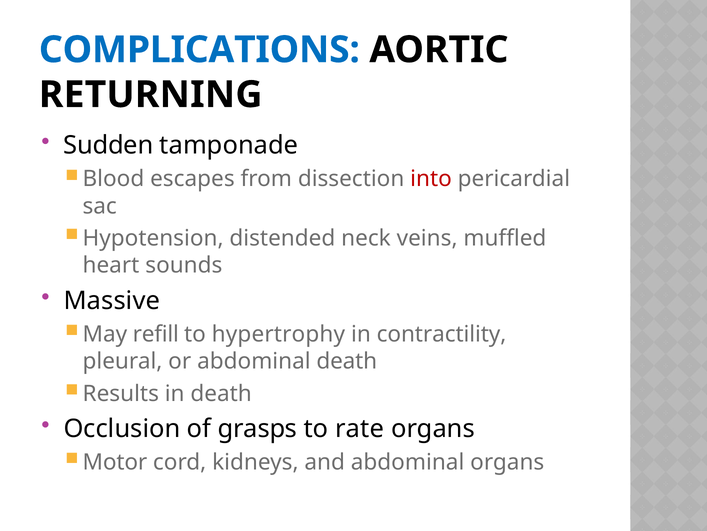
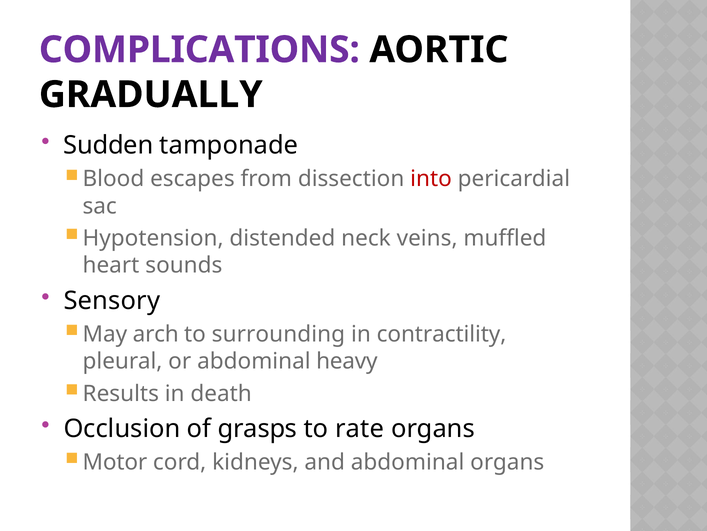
COMPLICATIONS colour: blue -> purple
RETURNING: RETURNING -> GRADUALLY
Massive: Massive -> Sensory
refill: refill -> arch
hypertrophy: hypertrophy -> surrounding
abdominal death: death -> heavy
